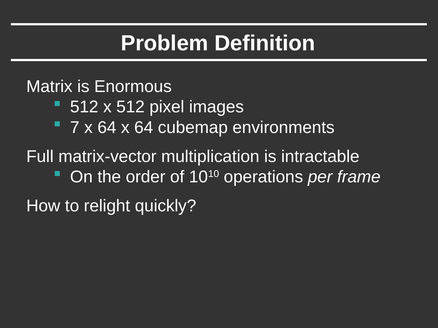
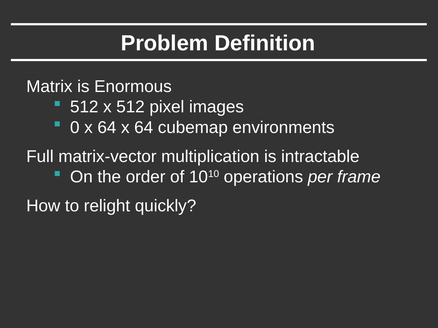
7: 7 -> 0
